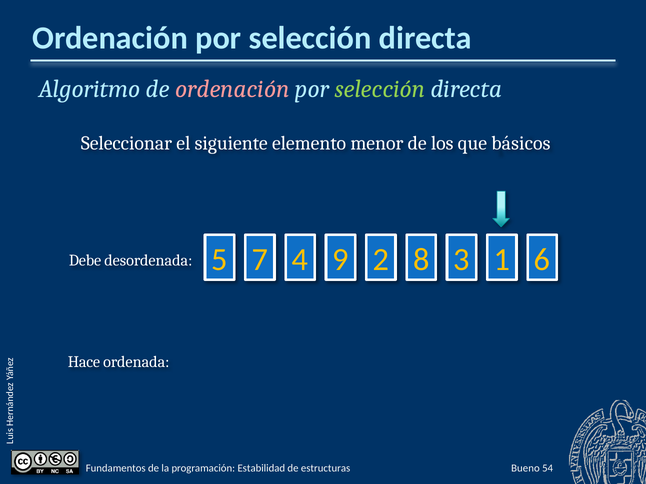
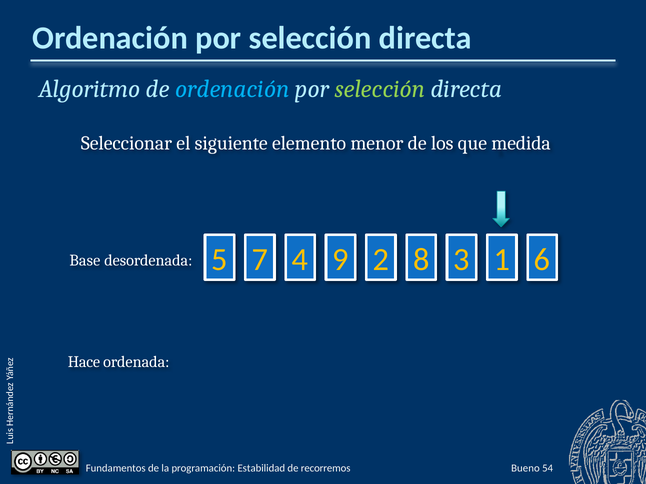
ordenación at (232, 89) colour: pink -> light blue
básicos: básicos -> medida
Debe: Debe -> Base
estructuras: estructuras -> recorremos
